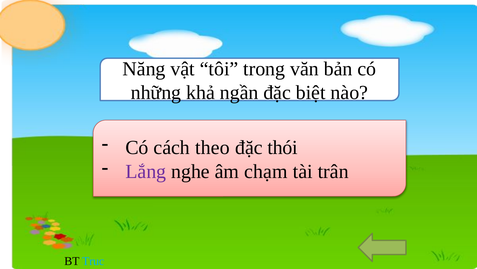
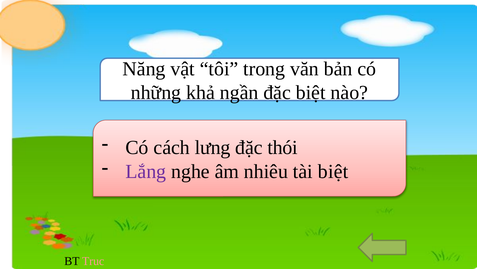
theo: theo -> lưng
chạm: chạm -> nhiêu
tài trân: trân -> biệt
Truc colour: light blue -> pink
